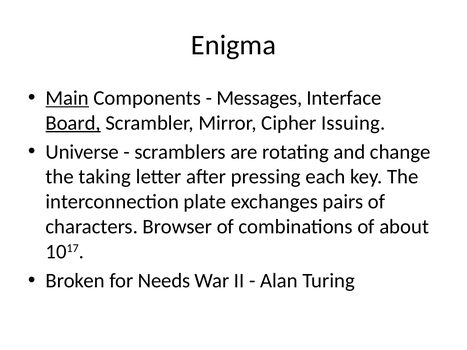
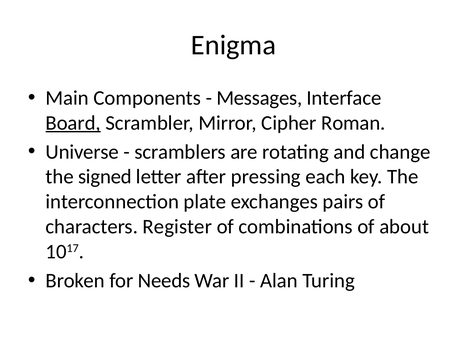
Main underline: present -> none
Issuing: Issuing -> Roman
taking: taking -> signed
Browser: Browser -> Register
